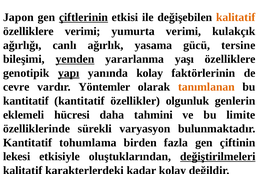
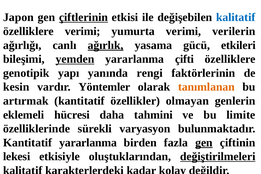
kalitatif at (236, 17) colour: orange -> blue
kulakçık: kulakçık -> verilerin
ağırlık underline: none -> present
tersine: tersine -> etkileri
yaşı: yaşı -> çifti
yapı underline: present -> none
yanında kolay: kolay -> rengi
cevre: cevre -> kesin
kantitatif at (26, 101): kantitatif -> artırmak
olgunluk: olgunluk -> olmayan
Kantitatif tohumlama: tohumlama -> yararlanma
gen at (204, 143) underline: none -> present
